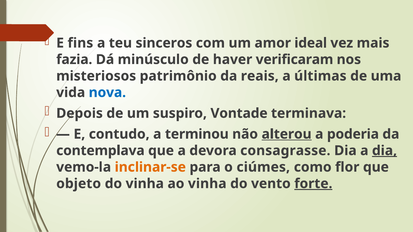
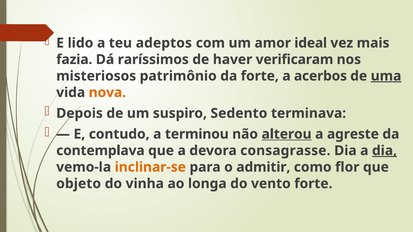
fins: fins -> lido
sinceros: sinceros -> adeptos
minúsculo: minúsculo -> raríssimos
da reais: reais -> forte
últimas: últimas -> acerbos
uma underline: none -> present
nova colour: blue -> orange
Vontade: Vontade -> Sedento
poderia: poderia -> agreste
ciúmes: ciúmes -> admitir
ao vinha: vinha -> longa
forte at (313, 184) underline: present -> none
